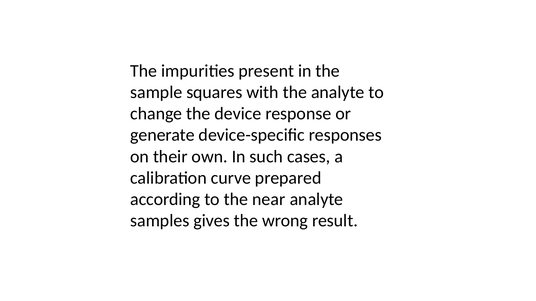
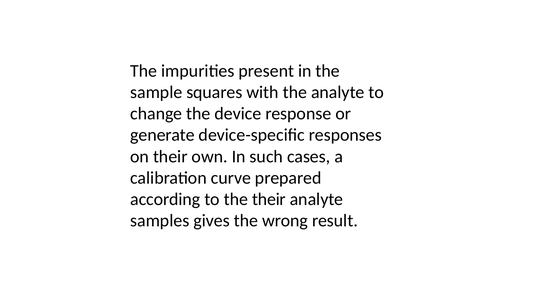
the near: near -> their
